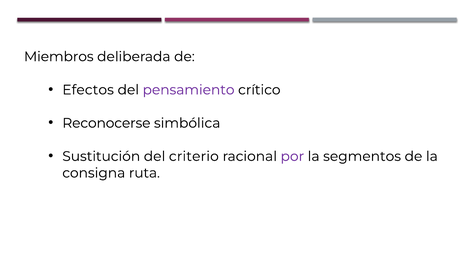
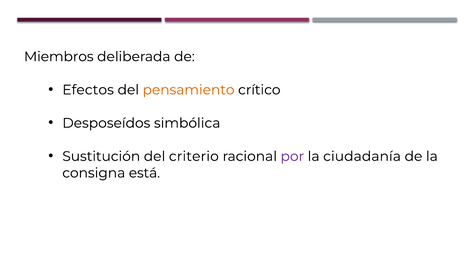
pensamiento colour: purple -> orange
Reconocerse: Reconocerse -> Desposeídos
segmentos: segmentos -> ciudadanía
ruta: ruta -> está
